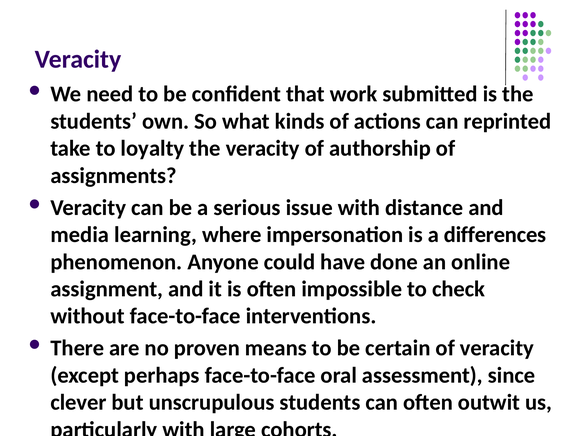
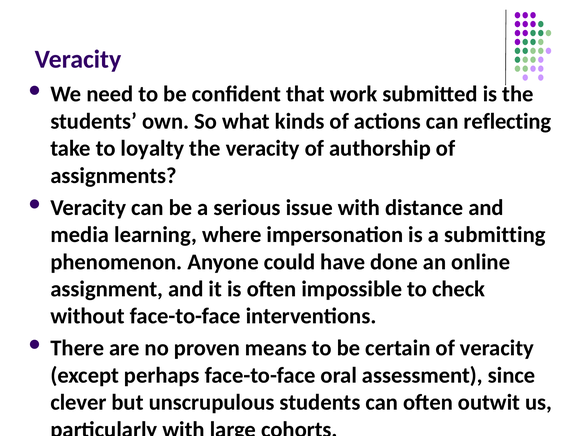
reprinted: reprinted -> reflecting
differences: differences -> submitting
